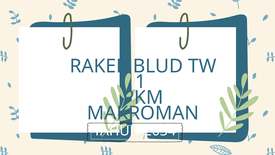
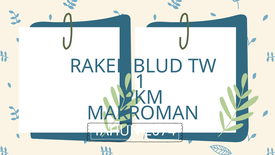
2034: 2034 -> 2074
